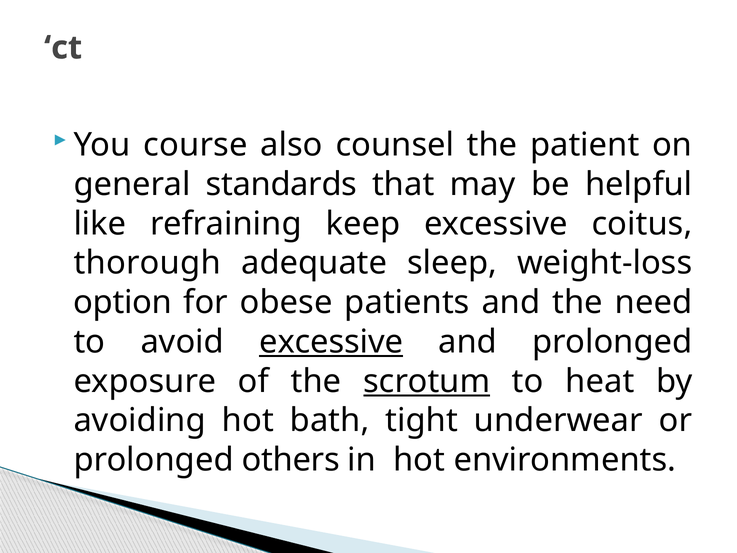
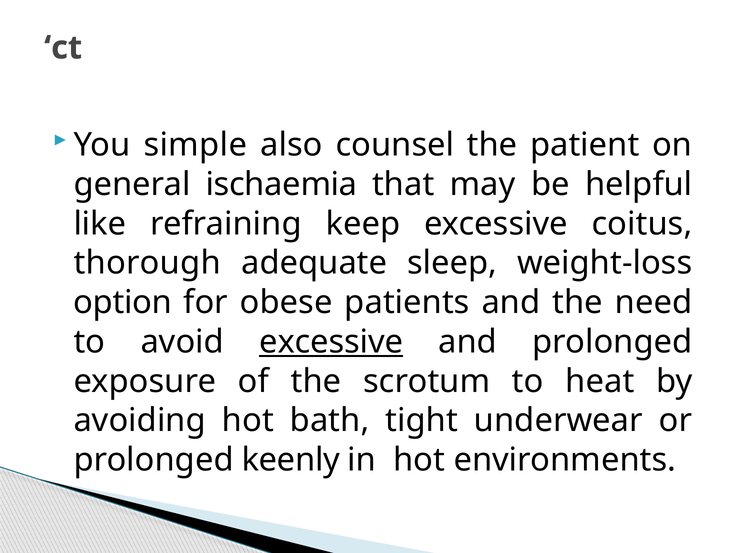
course: course -> simple
standards: standards -> ischaemia
scrotum underline: present -> none
others: others -> keenly
